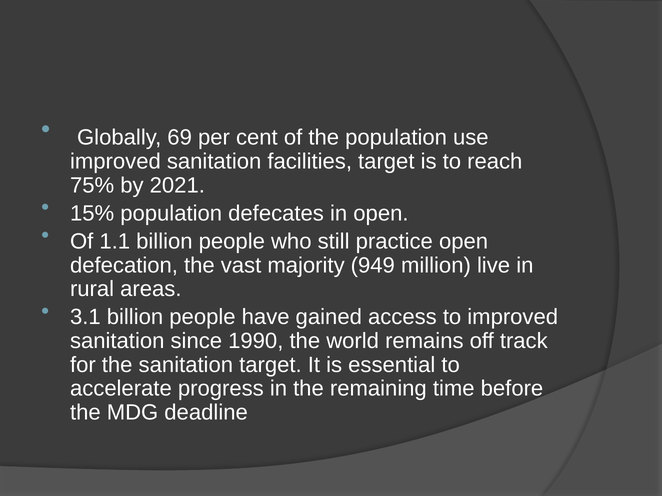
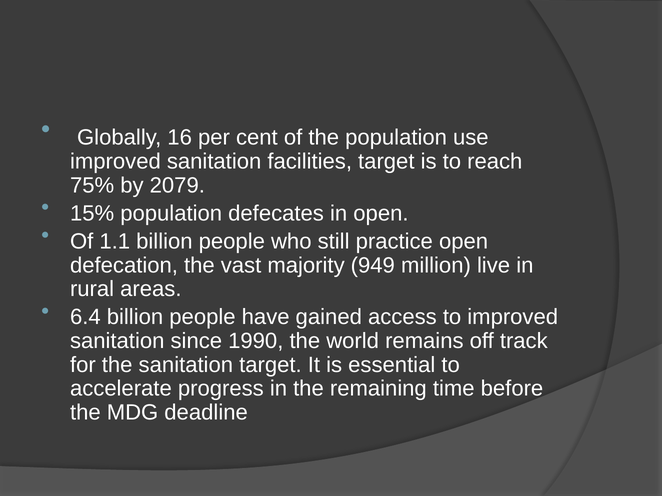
69: 69 -> 16
2021: 2021 -> 2079
3.1: 3.1 -> 6.4
